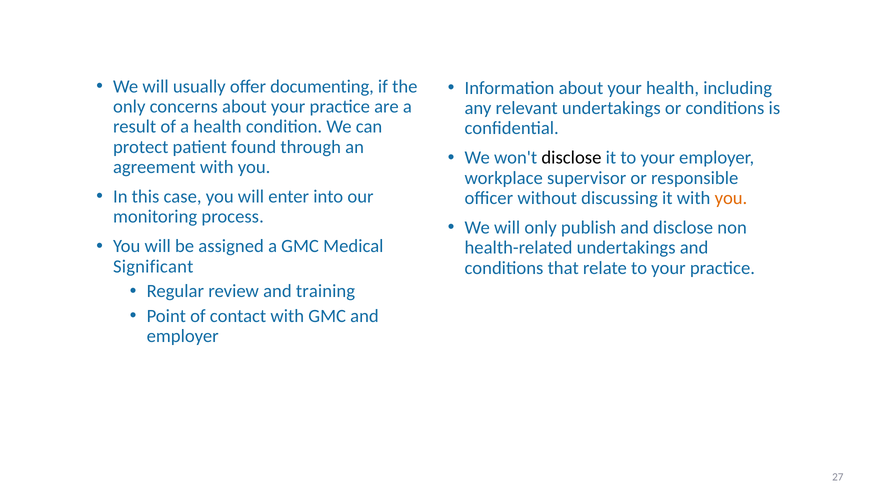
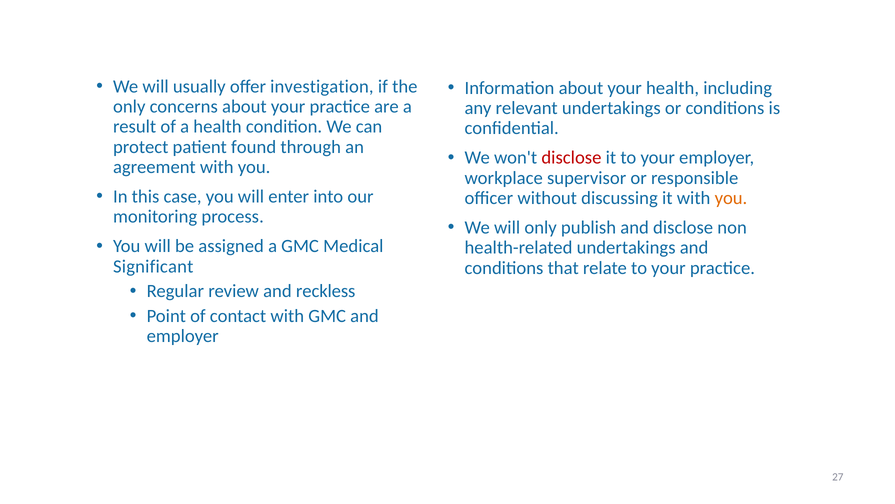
documenting: documenting -> investigation
disclose at (571, 158) colour: black -> red
training: training -> reckless
